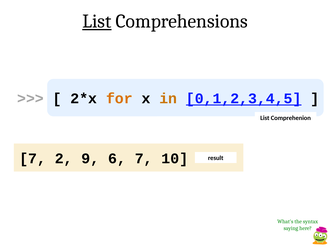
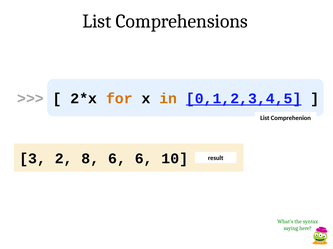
List at (97, 21) underline: present -> none
7 at (33, 159): 7 -> 3
9: 9 -> 8
6 7: 7 -> 6
